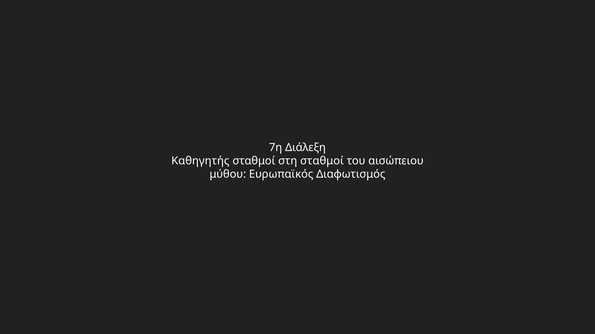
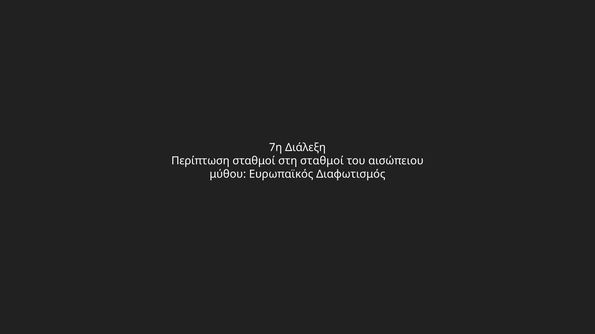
Καθηγητής: Καθηγητής -> Περίπτωση
